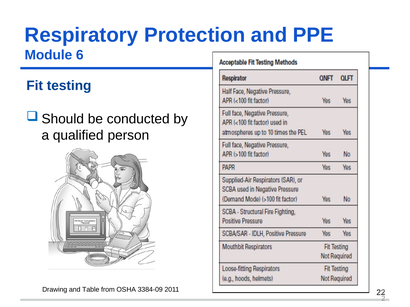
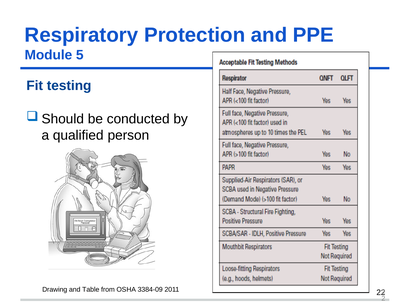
6: 6 -> 5
